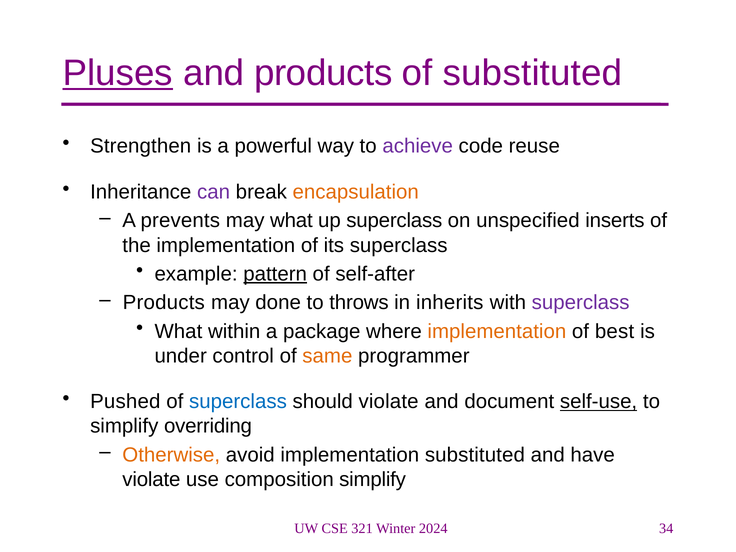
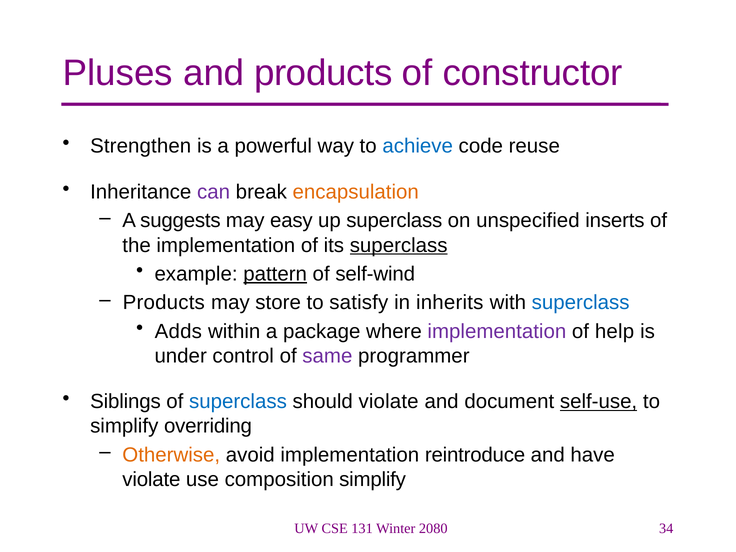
Pluses underline: present -> none
of substituted: substituted -> constructor
achieve colour: purple -> blue
prevents: prevents -> suggests
may what: what -> easy
superclass at (399, 245) underline: none -> present
self-after: self-after -> self-wind
done: done -> store
throws: throws -> satisfy
superclass at (581, 303) colour: purple -> blue
What at (178, 331): What -> Adds
implementation at (497, 331) colour: orange -> purple
best: best -> help
same colour: orange -> purple
Pushed: Pushed -> Siblings
implementation substituted: substituted -> reintroduce
321: 321 -> 131
2024: 2024 -> 2080
